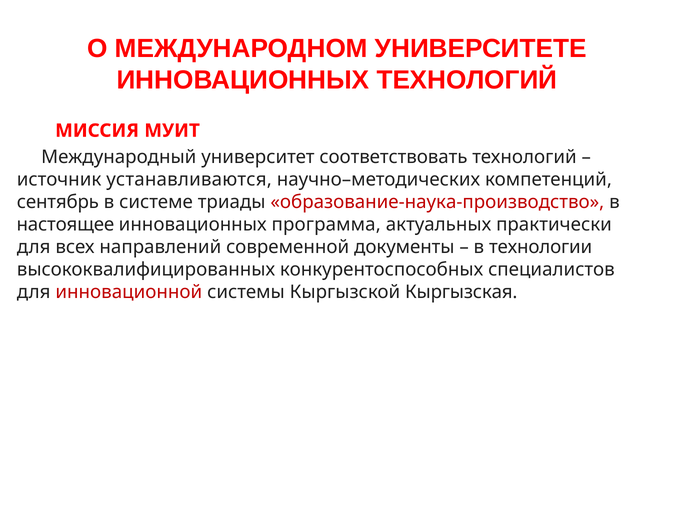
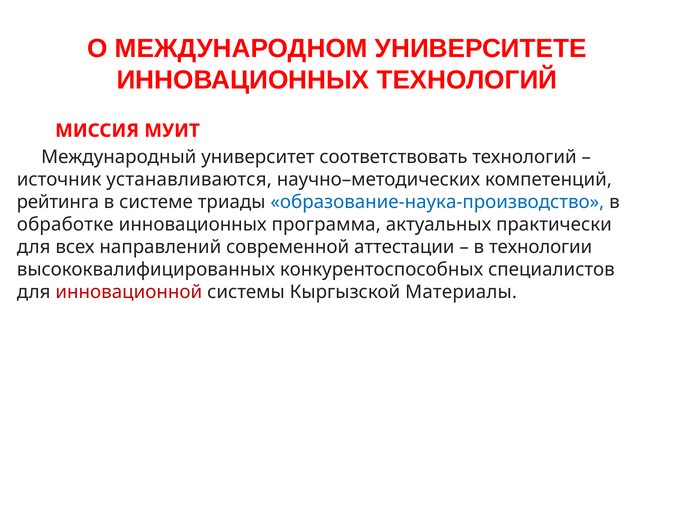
сентябрь: сентябрь -> рейтинга
образование-наука-производство colour: red -> blue
настоящее: настоящее -> обработке
документы: документы -> аттестации
Кыргызская: Кыргызская -> Материалы
